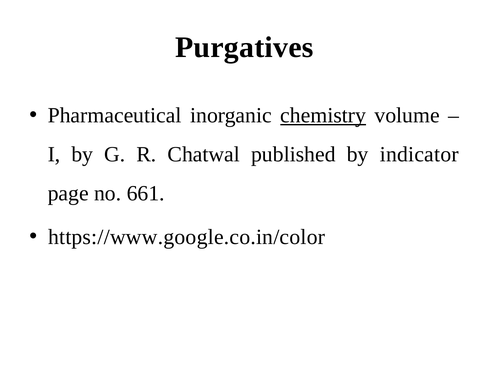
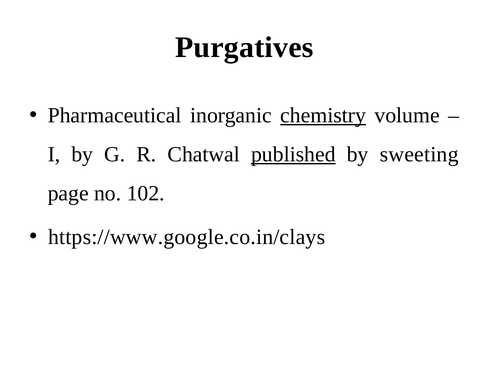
published underline: none -> present
indicator: indicator -> sweeting
661: 661 -> 102
https://www.google.co.in/color: https://www.google.co.in/color -> https://www.google.co.in/clays
